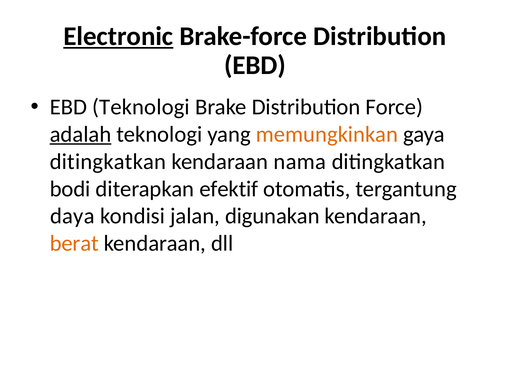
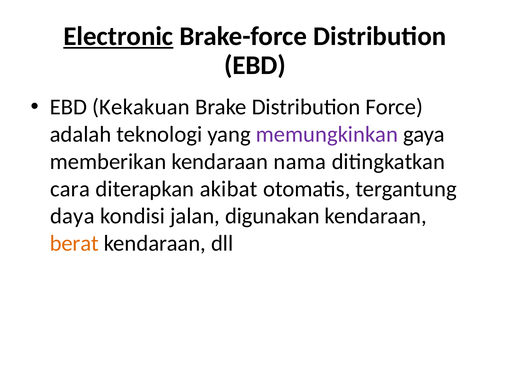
EBD Teknologi: Teknologi -> Kekakuan
adalah underline: present -> none
memungkinkan colour: orange -> purple
ditingkatkan at (108, 161): ditingkatkan -> memberikan
bodi: bodi -> cara
efektif: efektif -> akibat
